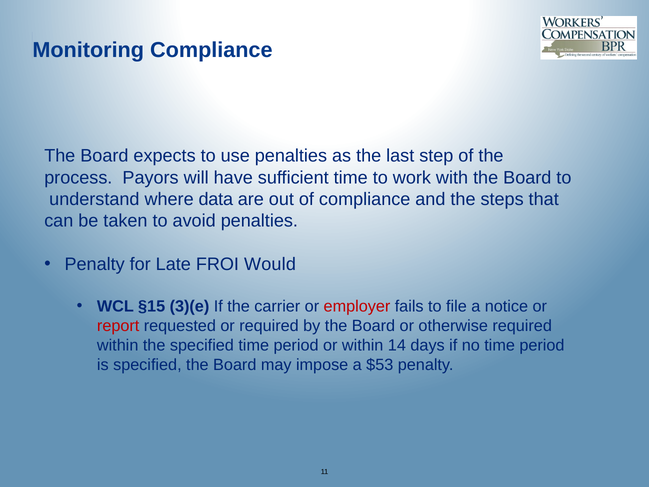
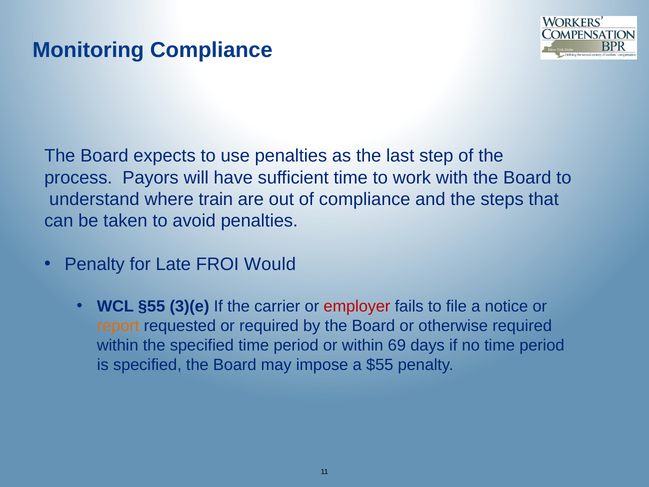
data: data -> train
§15: §15 -> §55
report colour: red -> orange
14: 14 -> 69
$53: $53 -> $55
